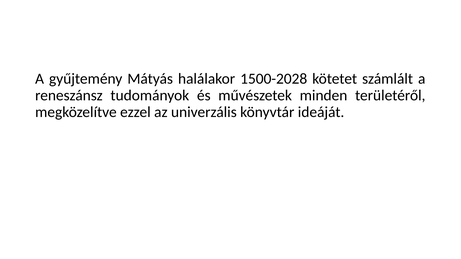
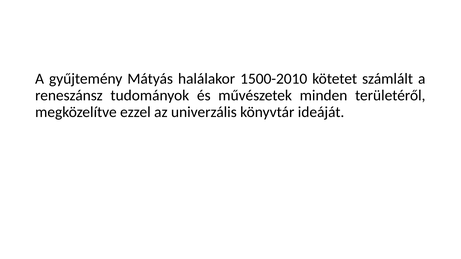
1500-2028: 1500-2028 -> 1500-2010
